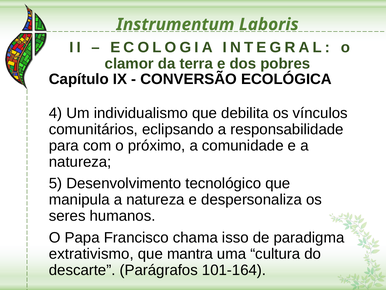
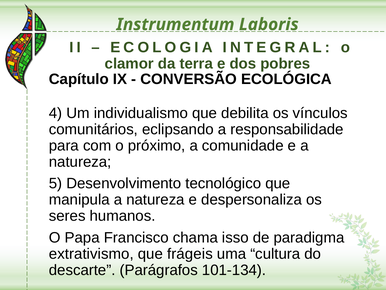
mantra: mantra -> frágeis
101-164: 101-164 -> 101-134
